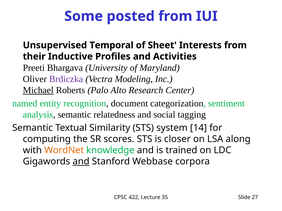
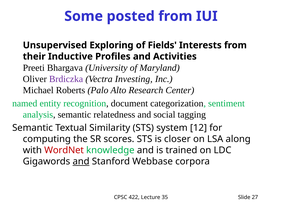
Temporal: Temporal -> Exploring
Sheet: Sheet -> Fields
Modeling: Modeling -> Investing
Michael underline: present -> none
14: 14 -> 12
WordNet colour: orange -> red
